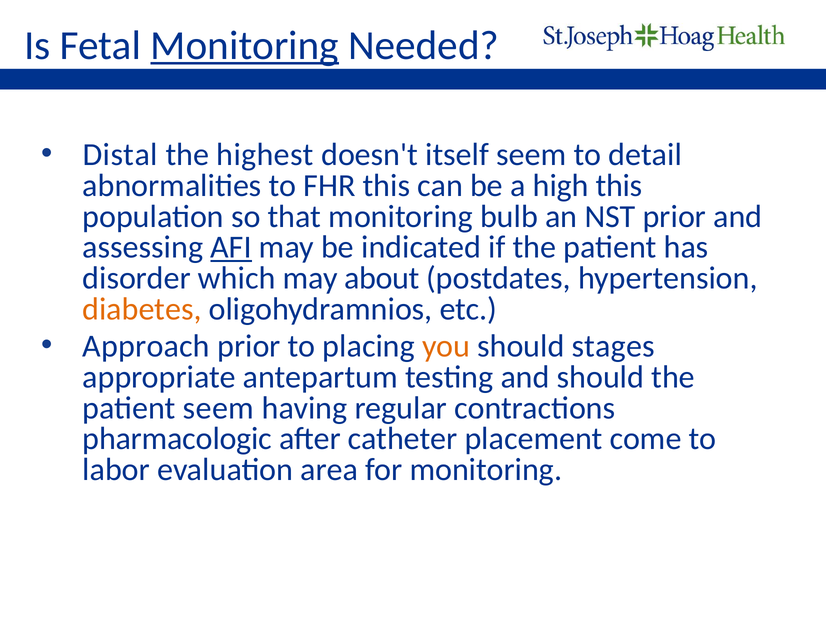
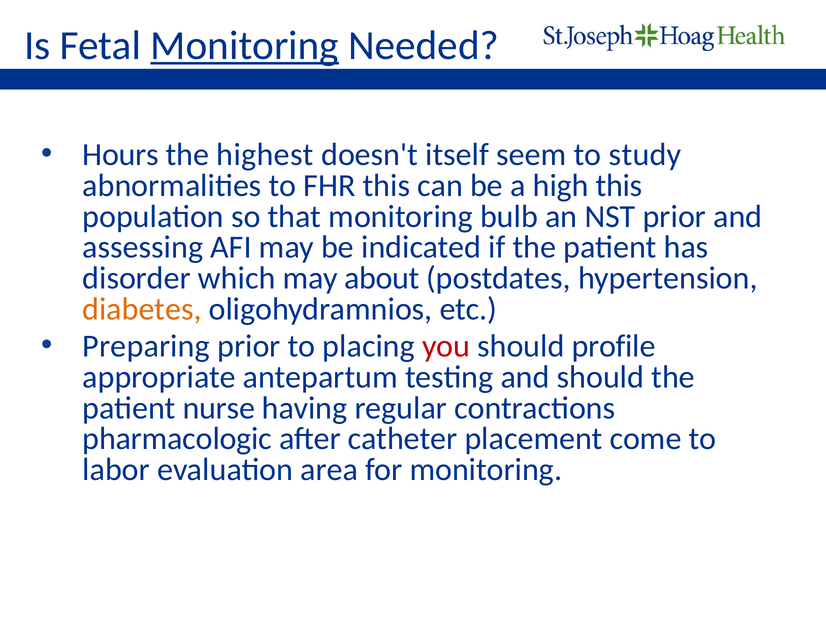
Distal: Distal -> Hours
detail: detail -> study
AFI underline: present -> none
Approach: Approach -> Preparing
you colour: orange -> red
stages: stages -> profile
patient seem: seem -> nurse
